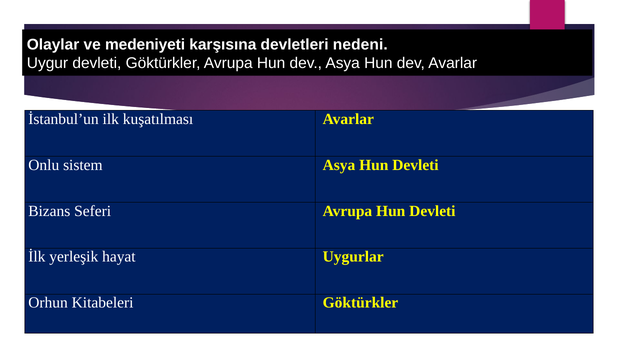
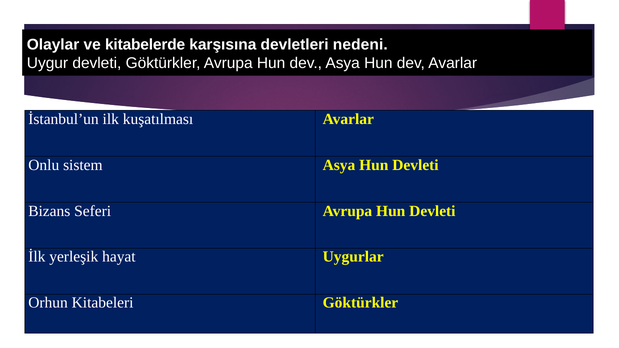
medeniyeti: medeniyeti -> kitabelerde
